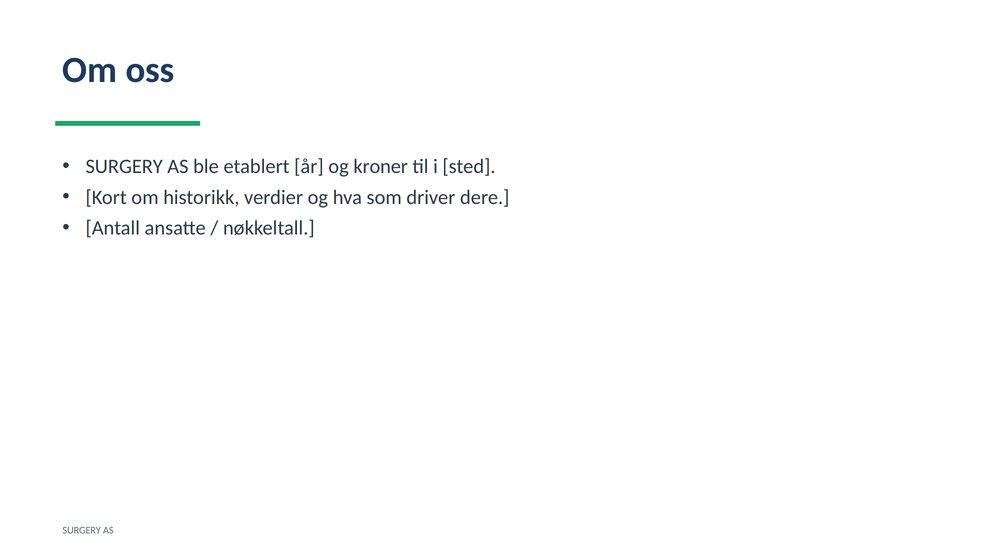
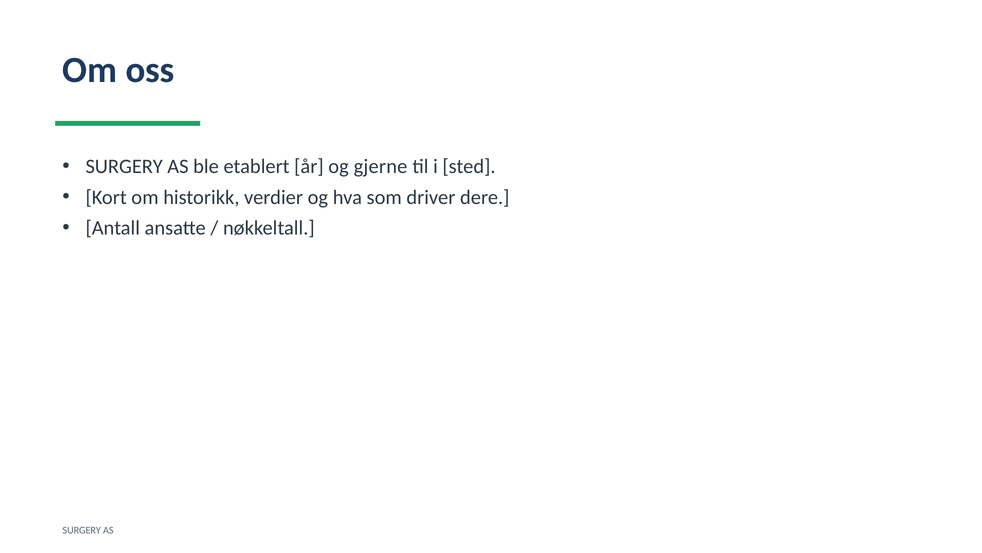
kroner: kroner -> gjerne
